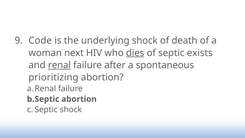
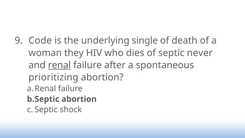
underlying shock: shock -> single
next: next -> they
dies underline: present -> none
exists: exists -> never
